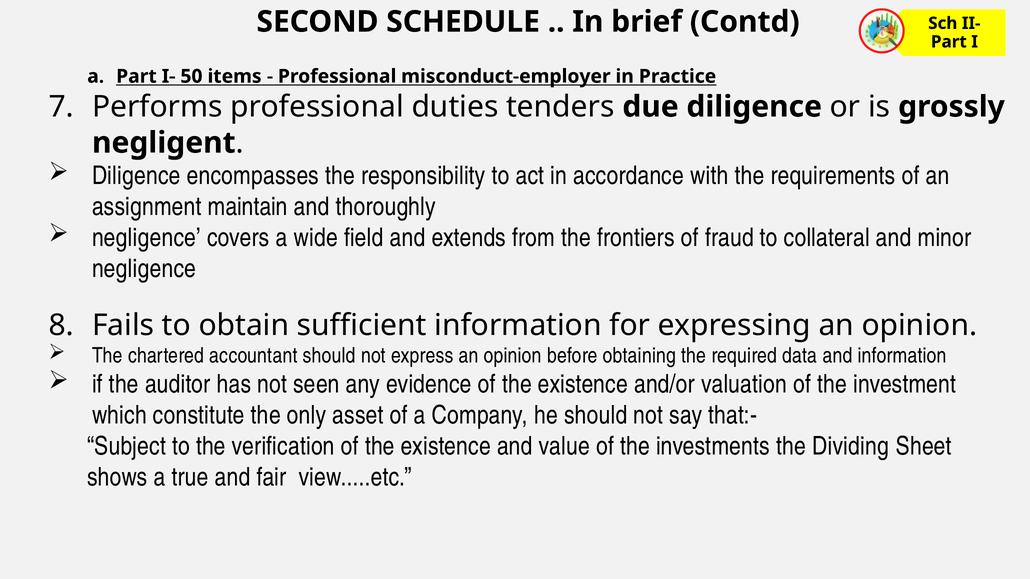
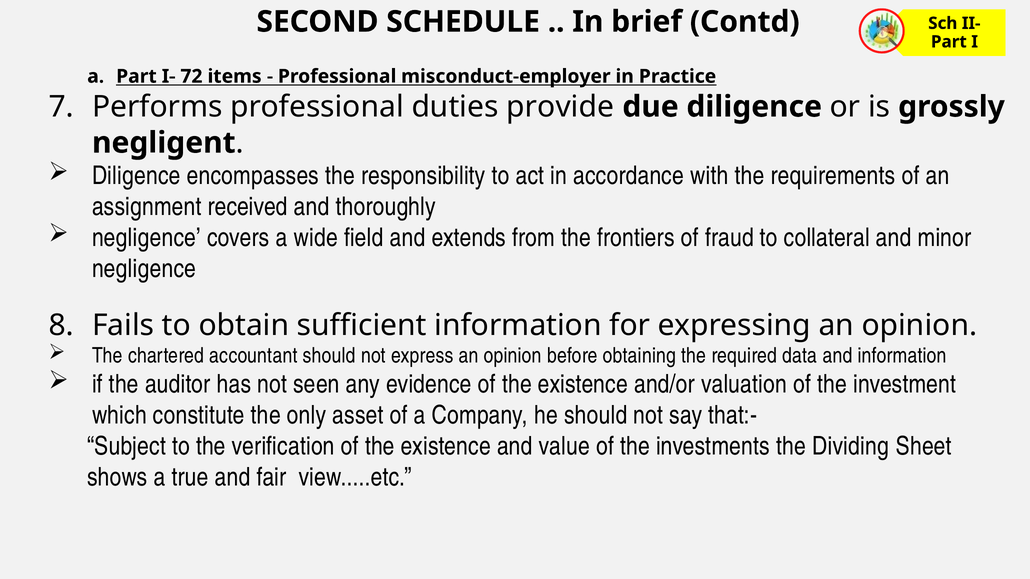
50: 50 -> 72
tenders: tenders -> provide
maintain: maintain -> received
